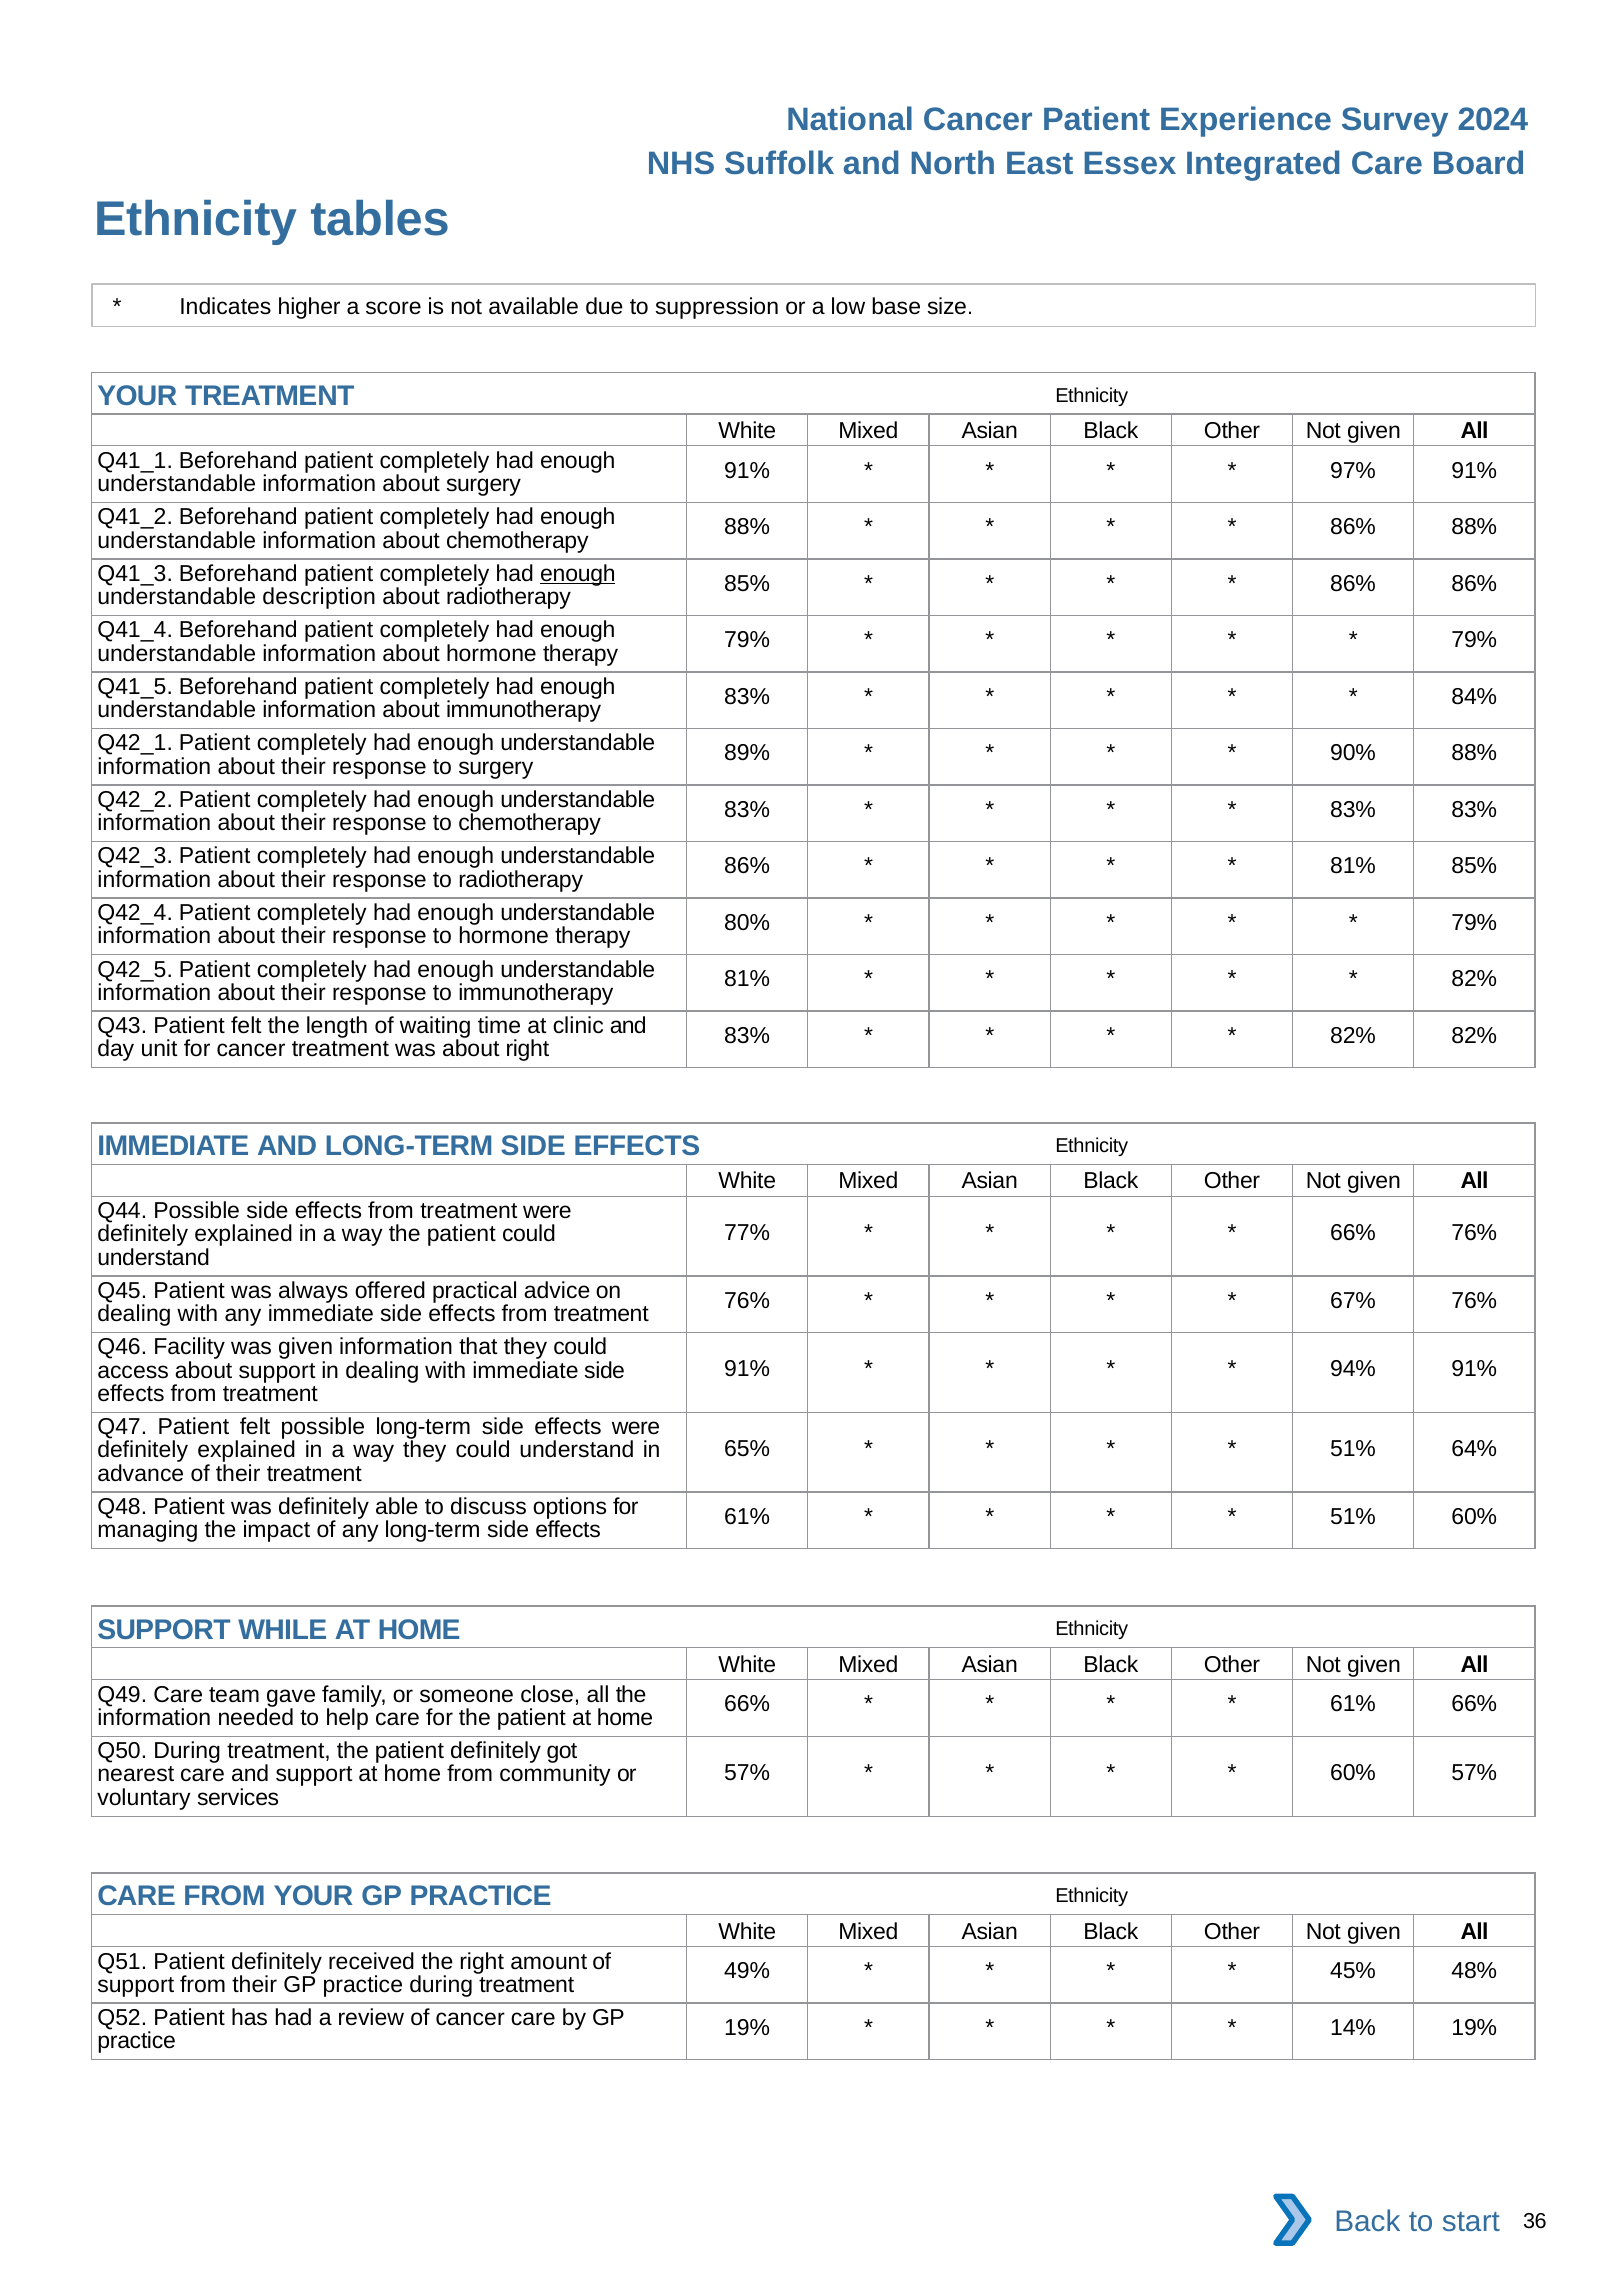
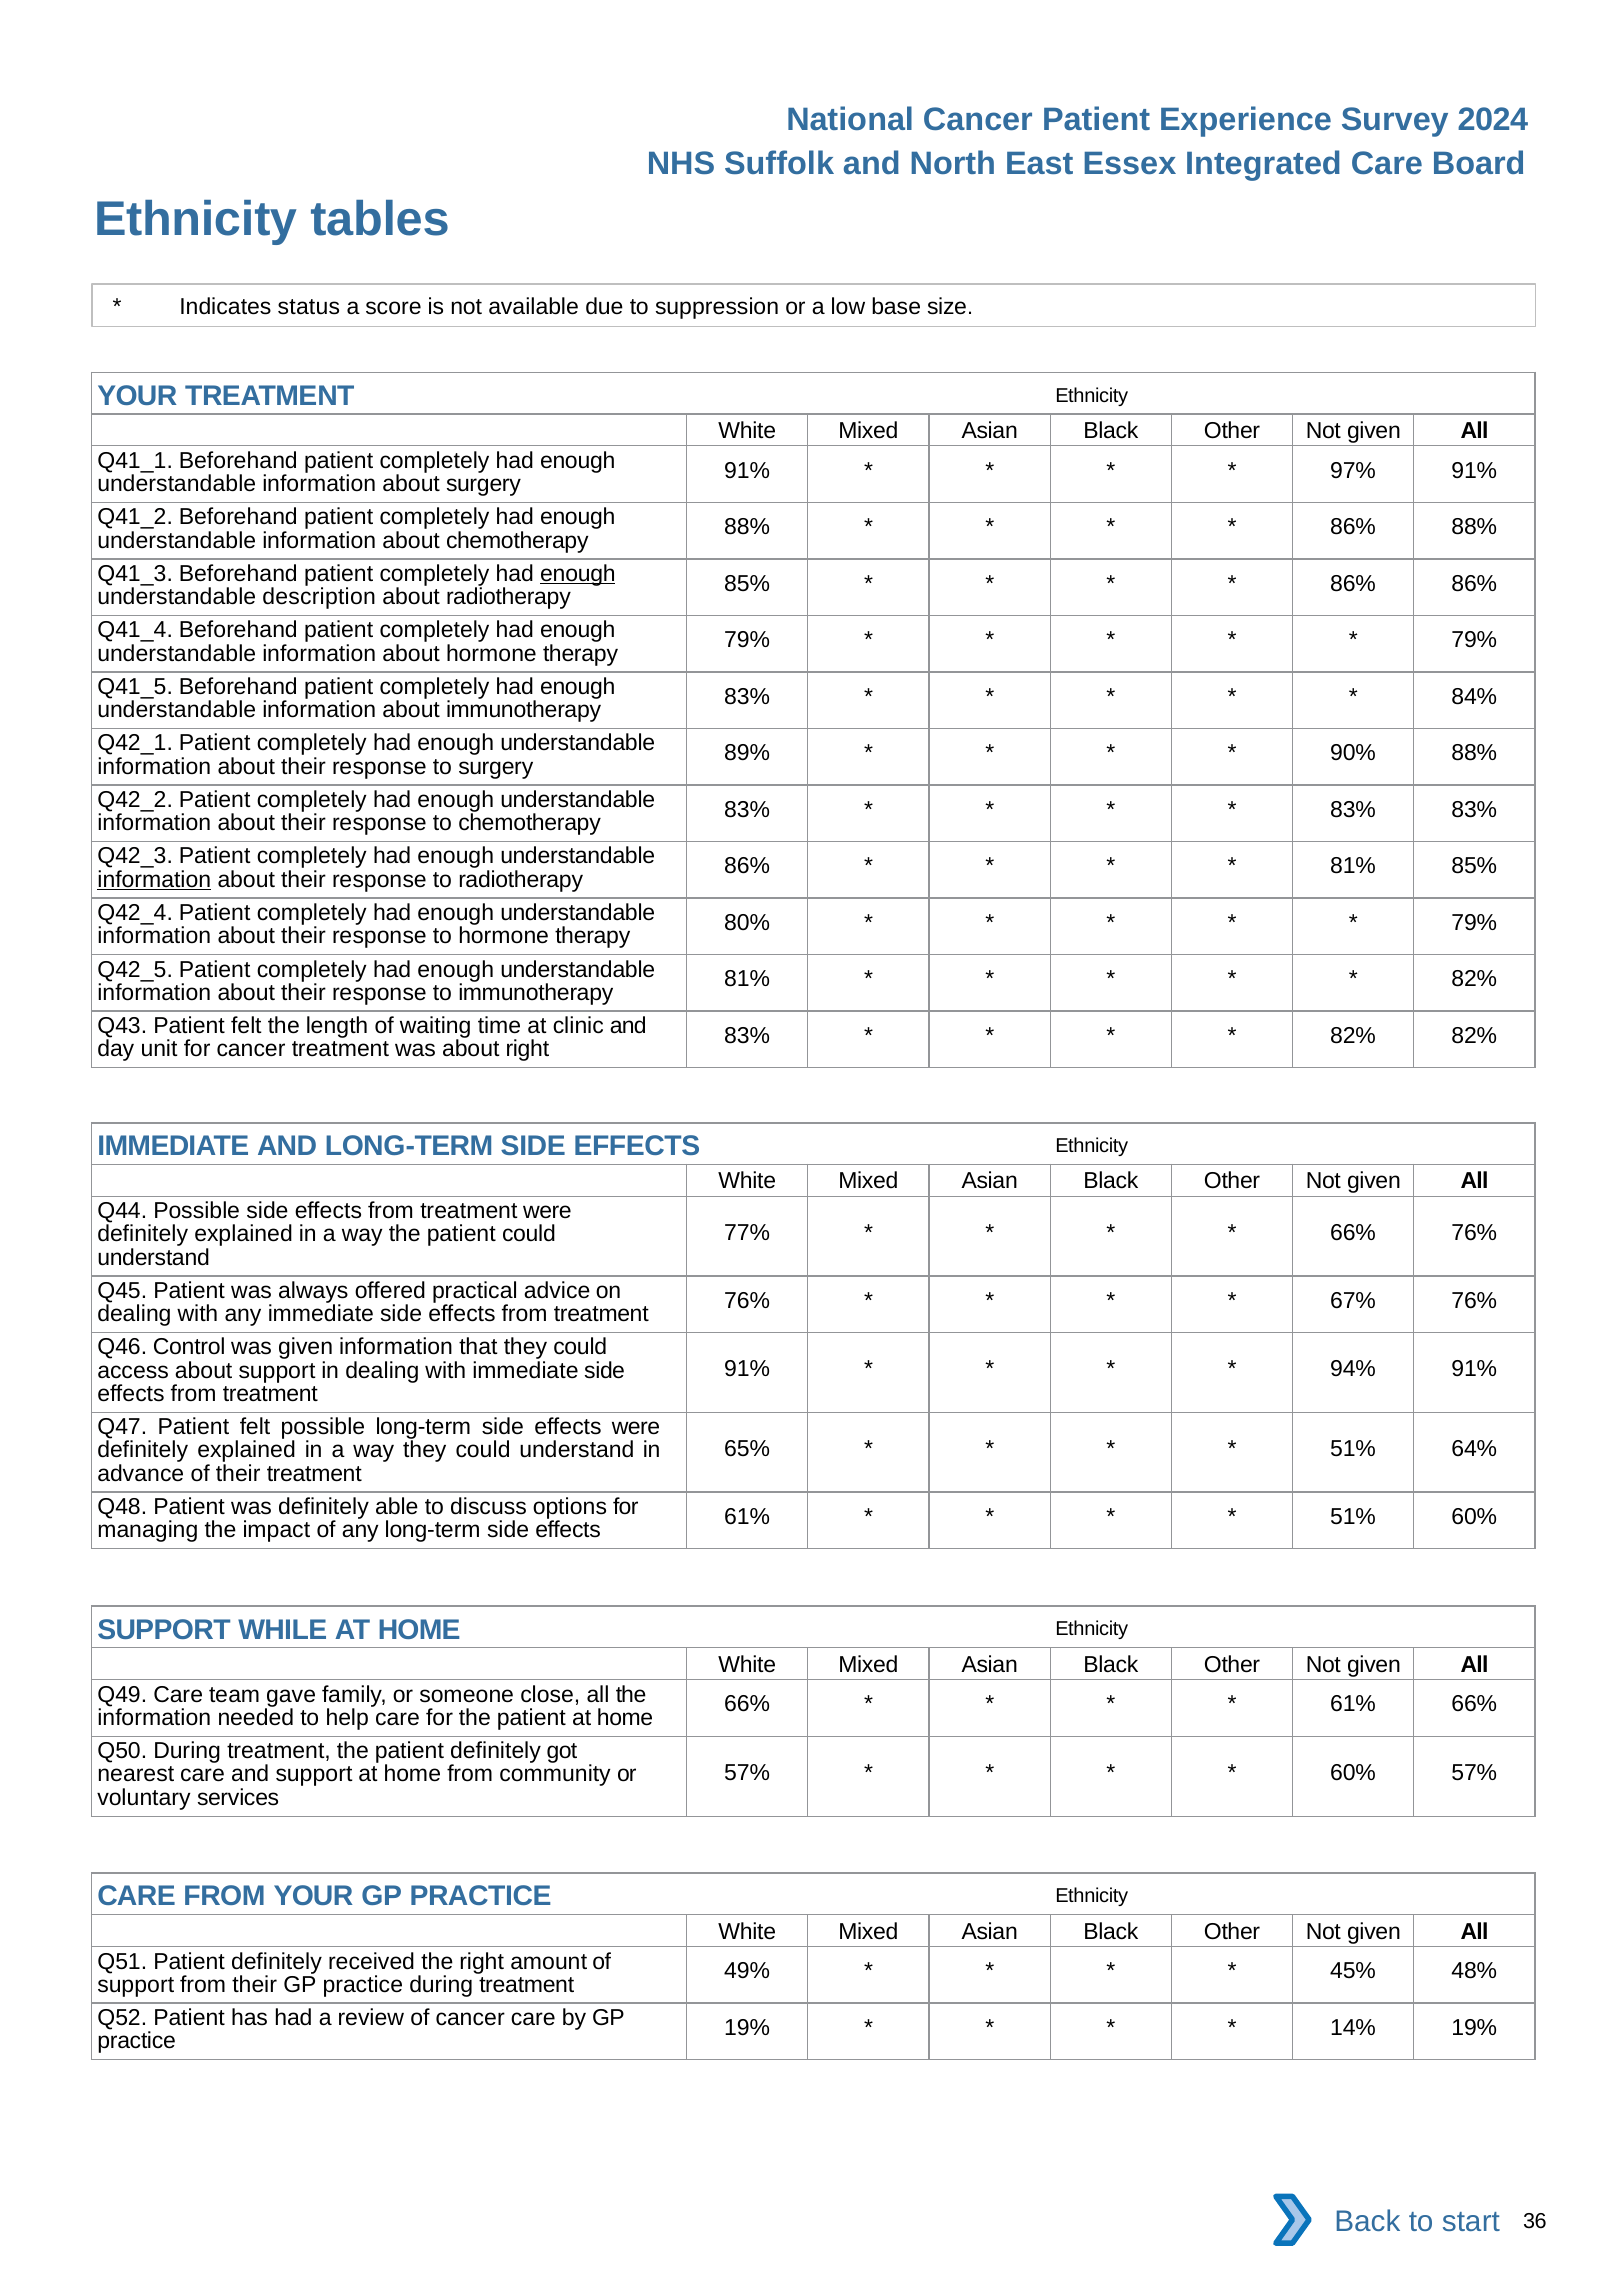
higher: higher -> status
information at (154, 880) underline: none -> present
Facility: Facility -> Control
